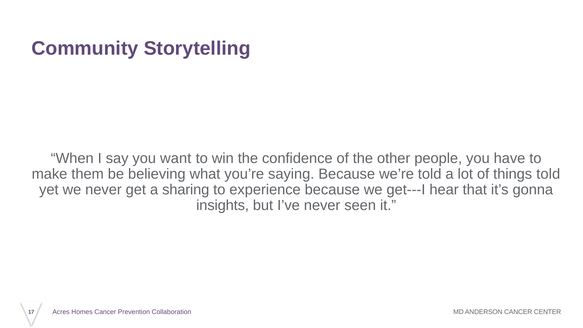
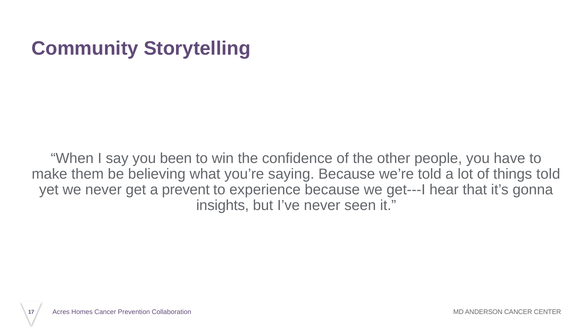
want: want -> been
sharing: sharing -> prevent
